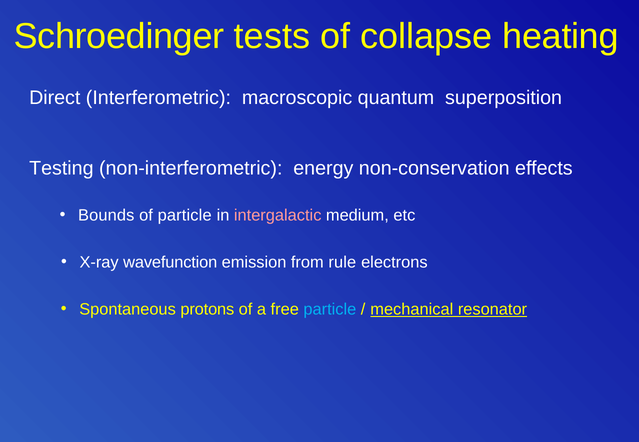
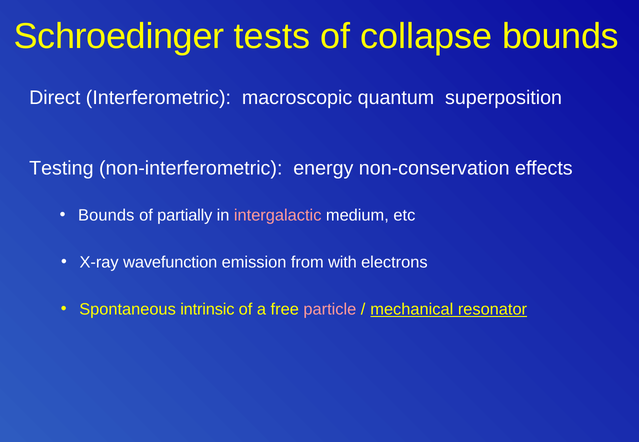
collapse heating: heating -> bounds
of particle: particle -> partially
rule: rule -> with
protons: protons -> intrinsic
particle at (330, 309) colour: light blue -> pink
